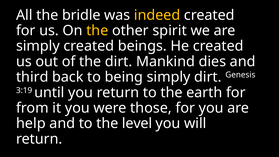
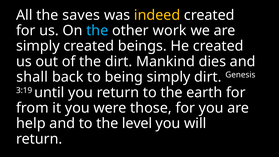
bridle: bridle -> saves
the at (97, 31) colour: yellow -> light blue
spirit: spirit -> work
third: third -> shall
